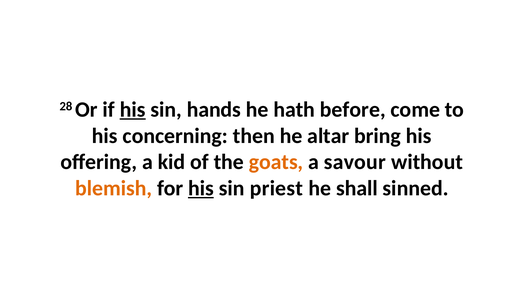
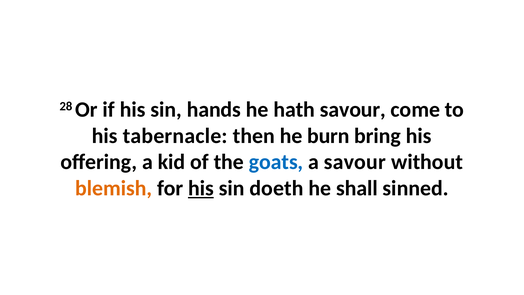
his at (133, 110) underline: present -> none
hath before: before -> savour
concerning: concerning -> tabernacle
altar: altar -> burn
goats colour: orange -> blue
priest: priest -> doeth
